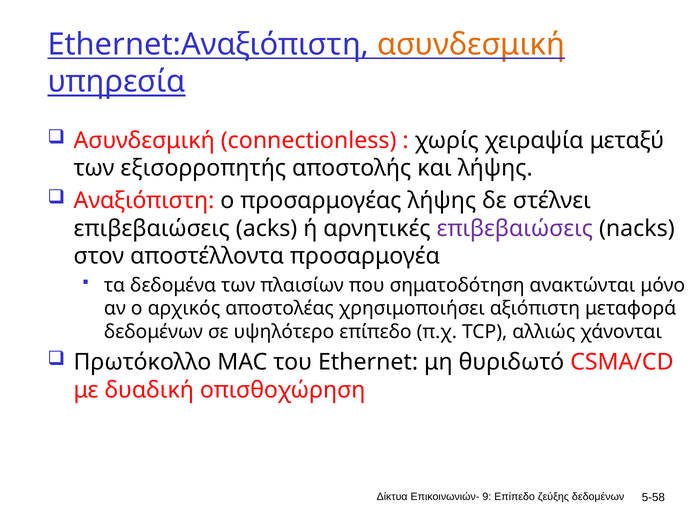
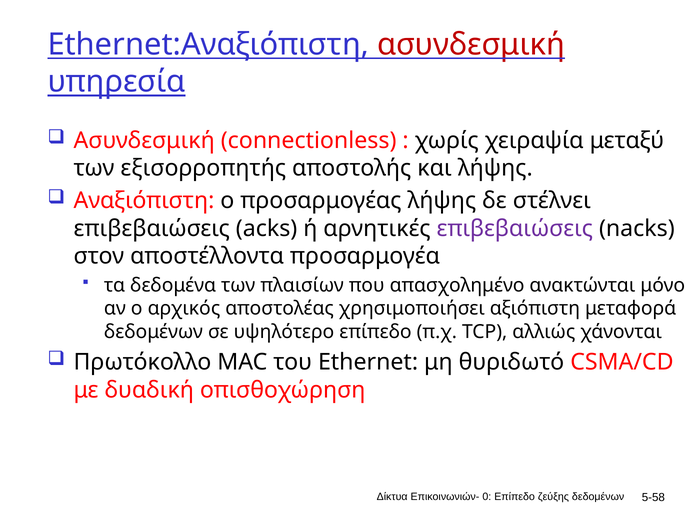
ασυνδεσμική at (471, 44) colour: orange -> red
σηματοδότηση: σηματοδότηση -> απασχολημένο
9: 9 -> 0
